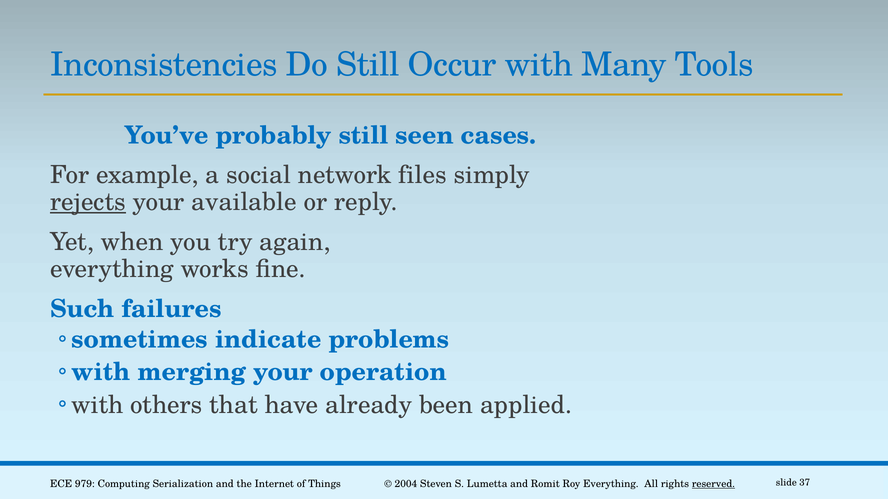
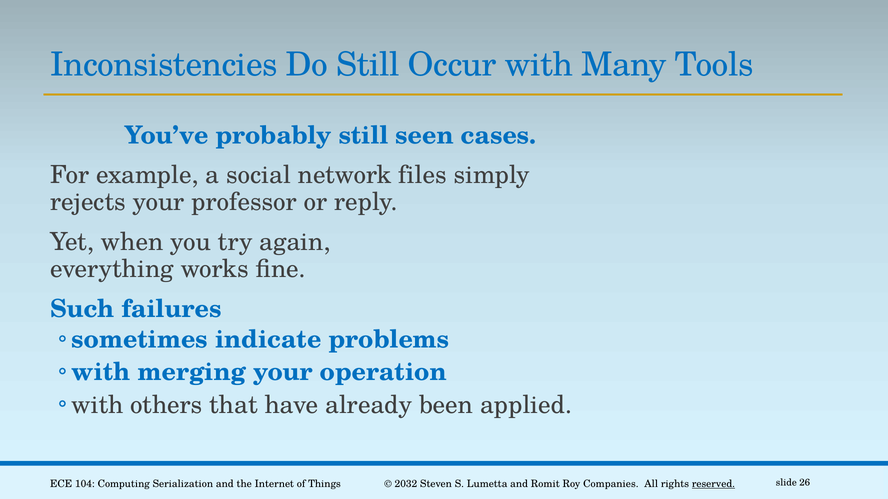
rejects underline: present -> none
available: available -> professor
37: 37 -> 26
979: 979 -> 104
2004: 2004 -> 2032
Roy Everything: Everything -> Companies
